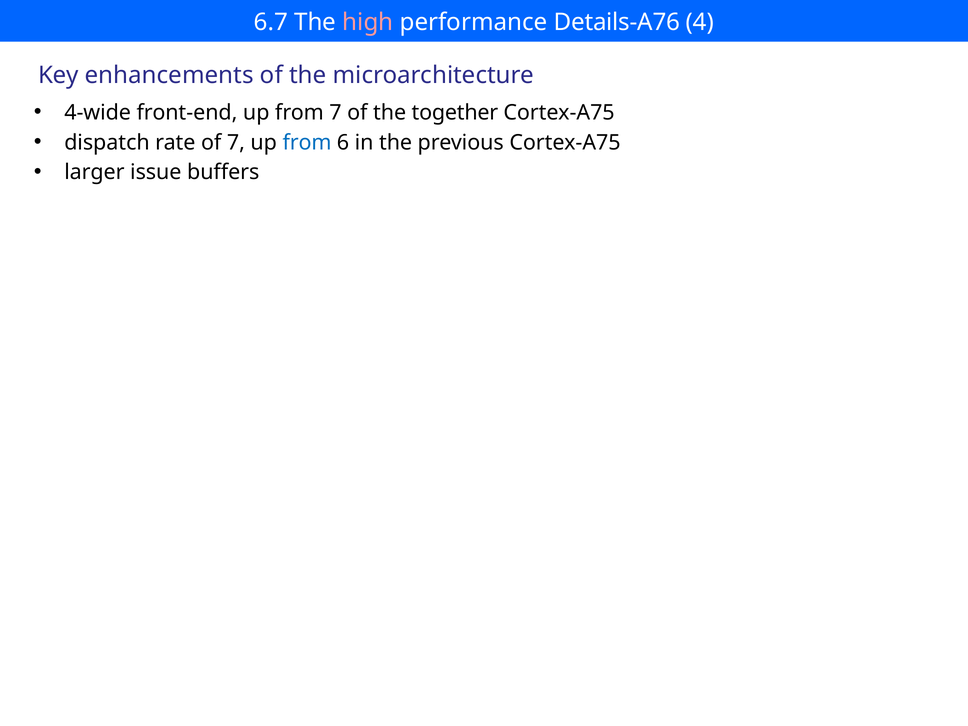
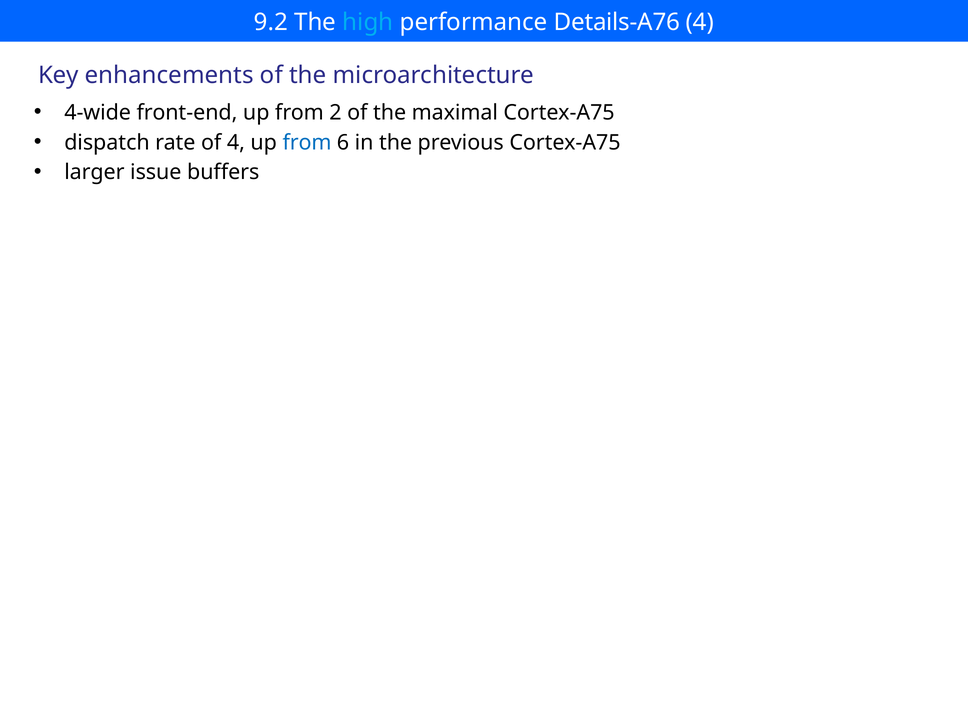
6.7: 6.7 -> 9.2
high colour: pink -> light blue
from 7: 7 -> 2
together: together -> maximal
of 7: 7 -> 4
